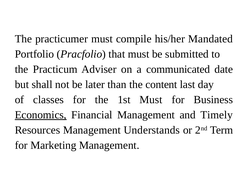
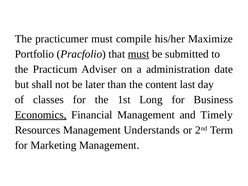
Mandated: Mandated -> Maximize
must at (139, 54) underline: none -> present
communicated: communicated -> administration
1st Must: Must -> Long
